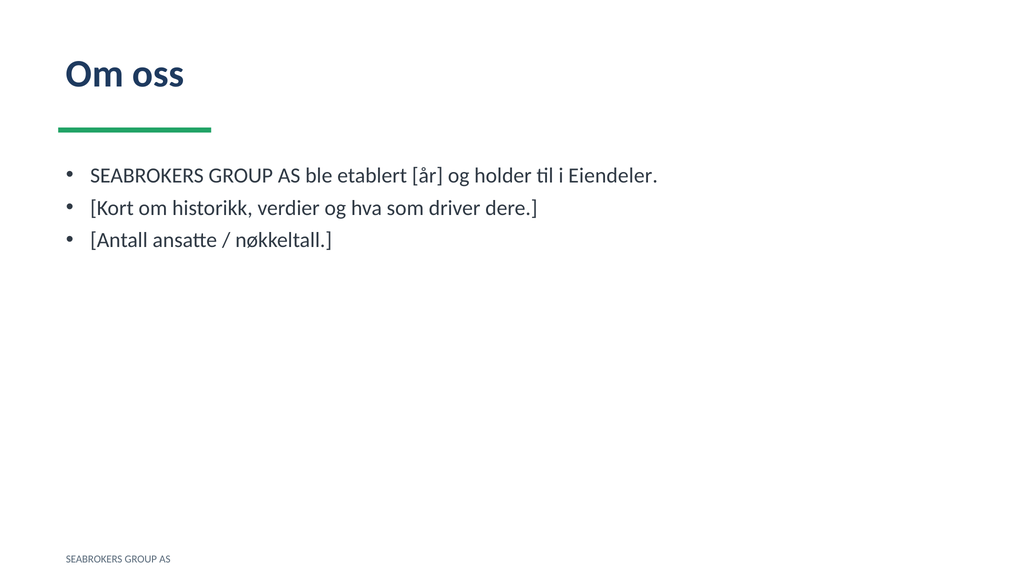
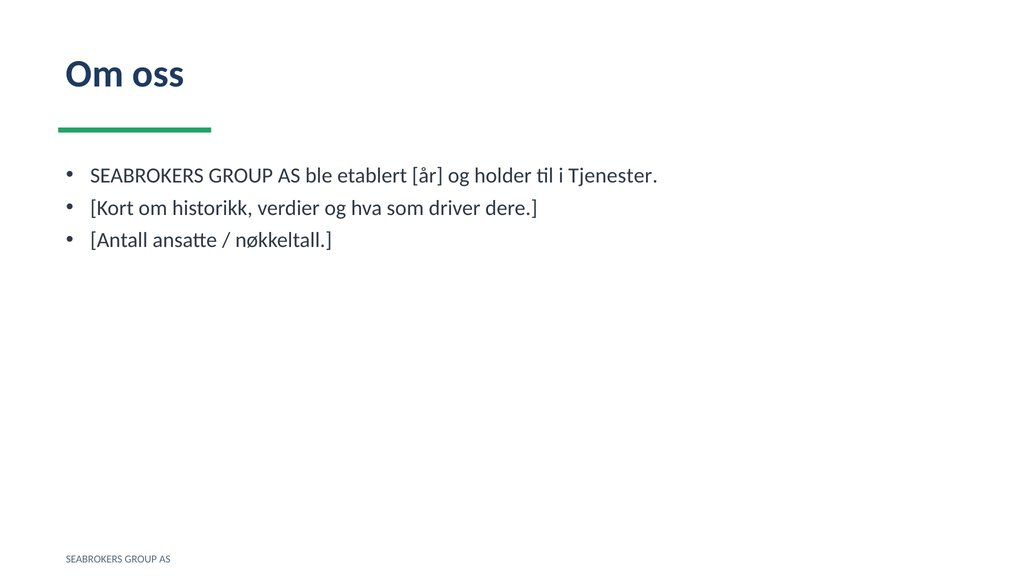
Eiendeler: Eiendeler -> Tjenester
